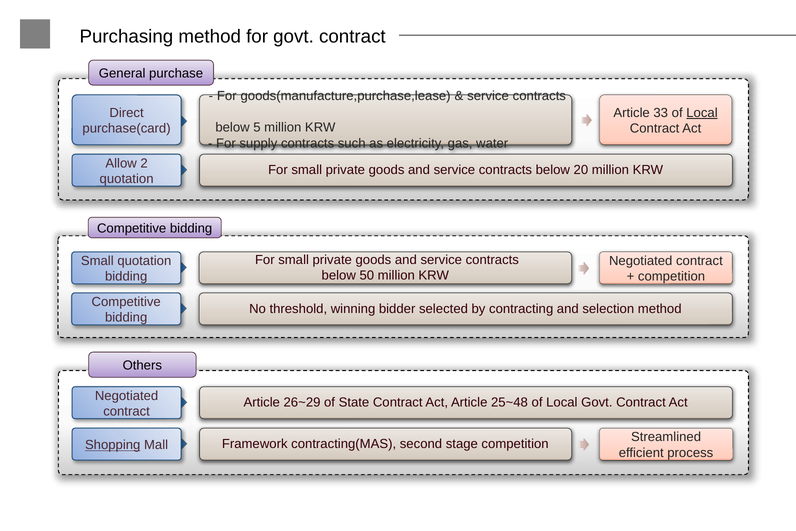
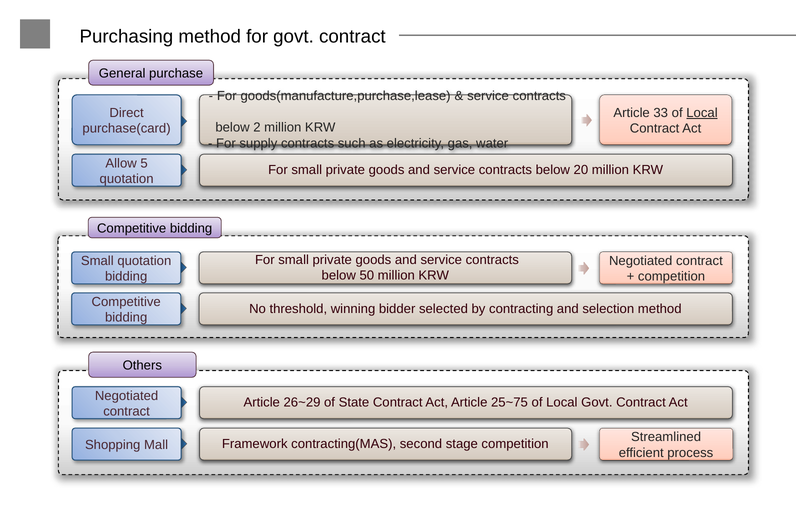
5: 5 -> 2
2: 2 -> 5
25~48: 25~48 -> 25~75
Shopping underline: present -> none
